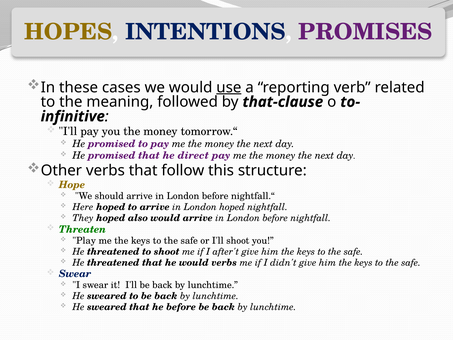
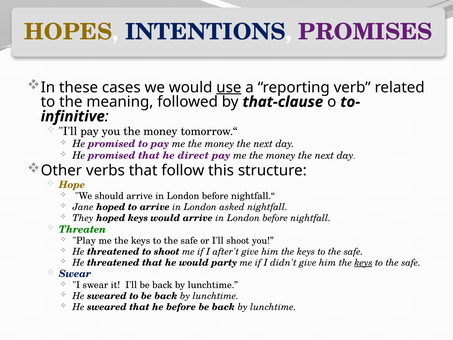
Here: Here -> Jane
London hoped: hoped -> asked
hoped also: also -> keys
would verbs: verbs -> party
keys at (364, 262) underline: none -> present
